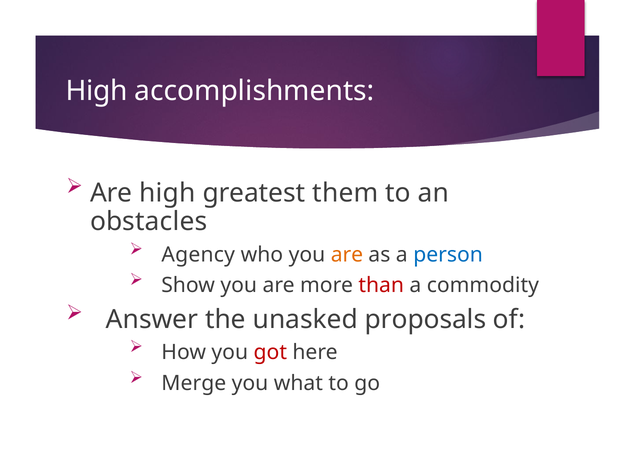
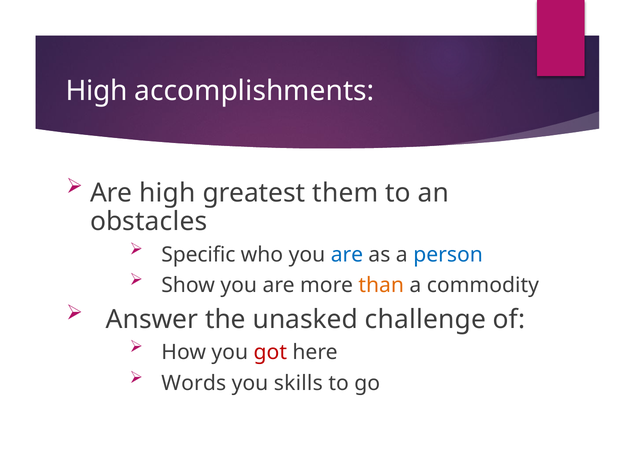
Agency: Agency -> Specific
are at (347, 255) colour: orange -> blue
than colour: red -> orange
proposals: proposals -> challenge
Merge: Merge -> Words
what: what -> skills
